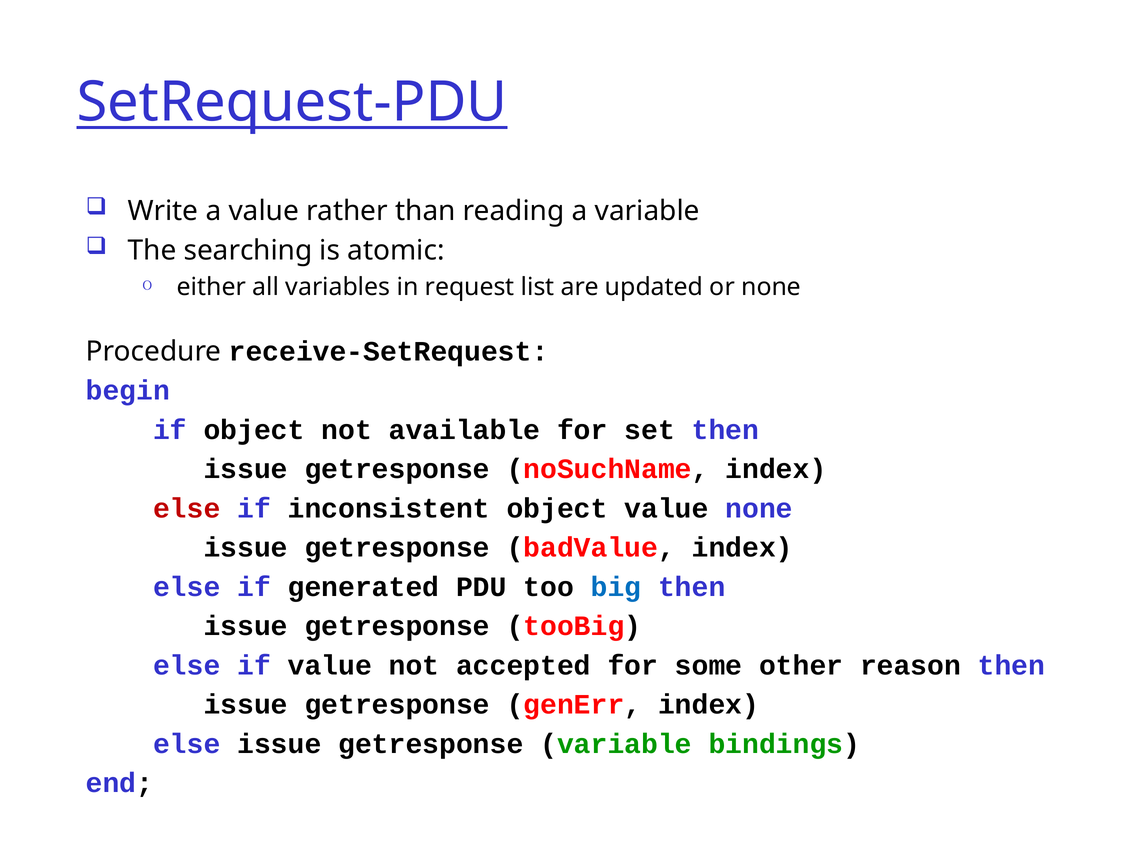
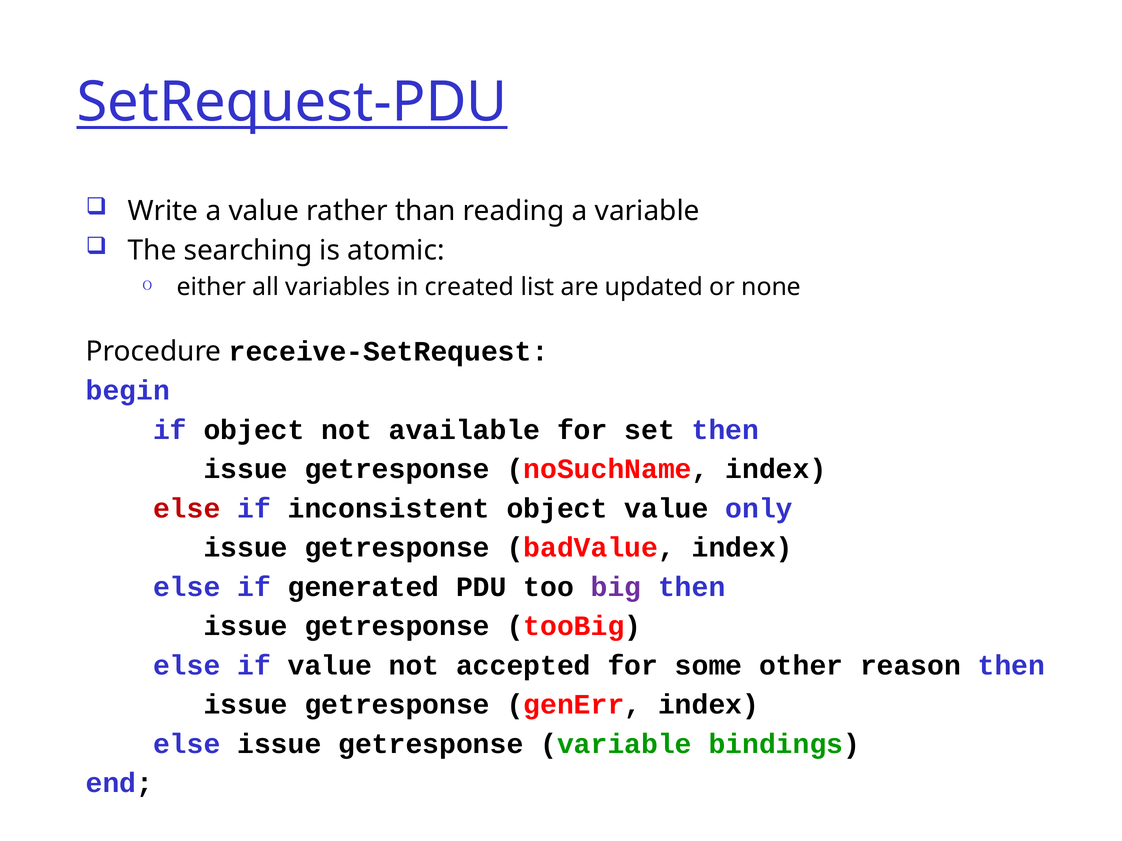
request: request -> created
value none: none -> only
big colour: blue -> purple
